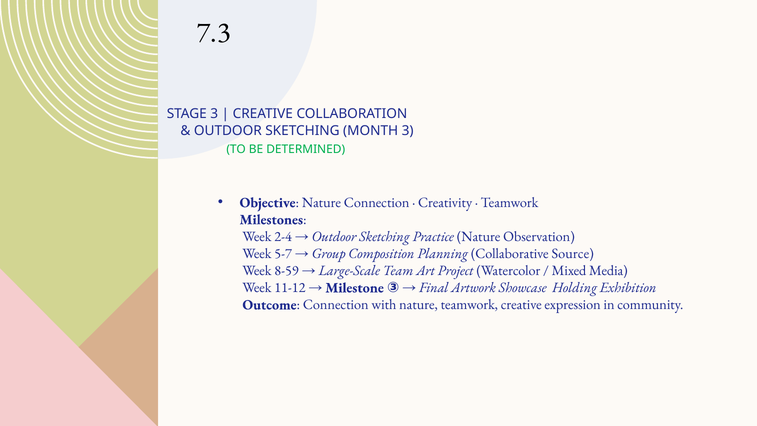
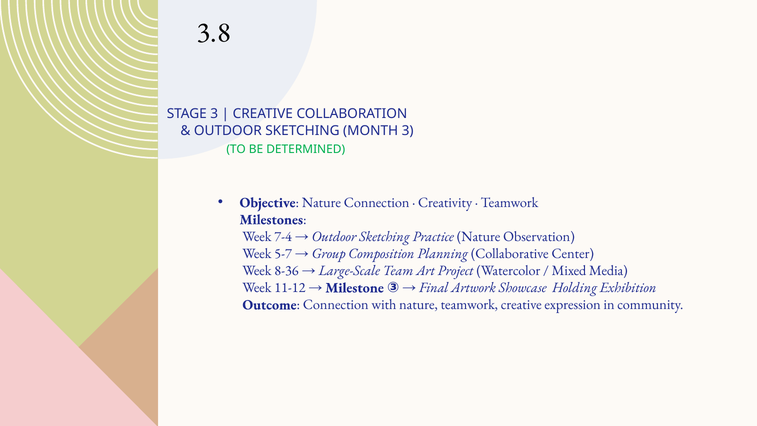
7.3: 7.3 -> 3.8
2-4: 2-4 -> 7-4
Source: Source -> Center
8-59: 8-59 -> 8-36
